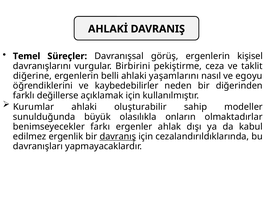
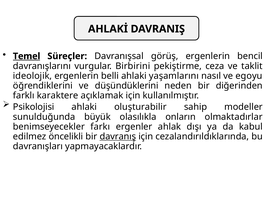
Temel underline: none -> present
kişisel: kişisel -> bencil
diğerine: diğerine -> ideolojik
kaybedebilirler: kaybedebilirler -> düşündüklerini
değillerse: değillerse -> karaktere
Kurumlar: Kurumlar -> Psikolojisi
ergenlik: ergenlik -> öncelikli
